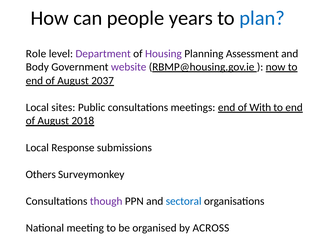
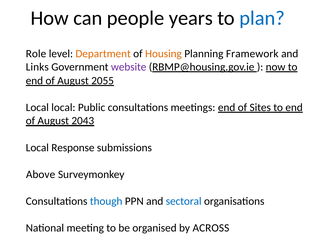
Department colour: purple -> orange
Housing colour: purple -> orange
Assessment: Assessment -> Framework
Body: Body -> Links
2037: 2037 -> 2055
Local sites: sites -> local
With: With -> Sites
2018: 2018 -> 2043
Others: Others -> Above
though colour: purple -> blue
